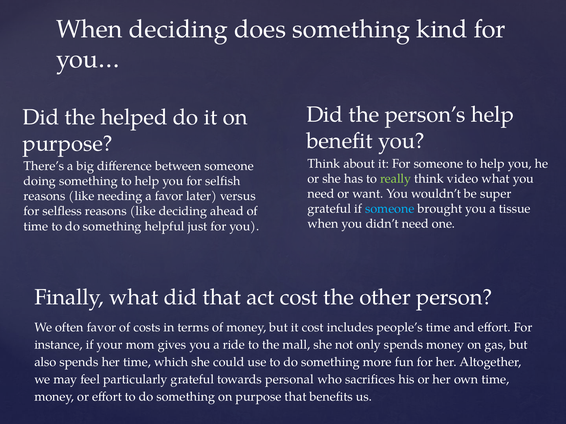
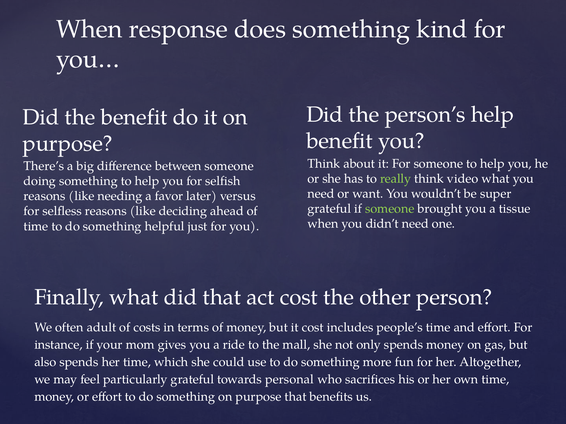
When deciding: deciding -> response
the helped: helped -> benefit
someone at (390, 209) colour: light blue -> light green
often favor: favor -> adult
